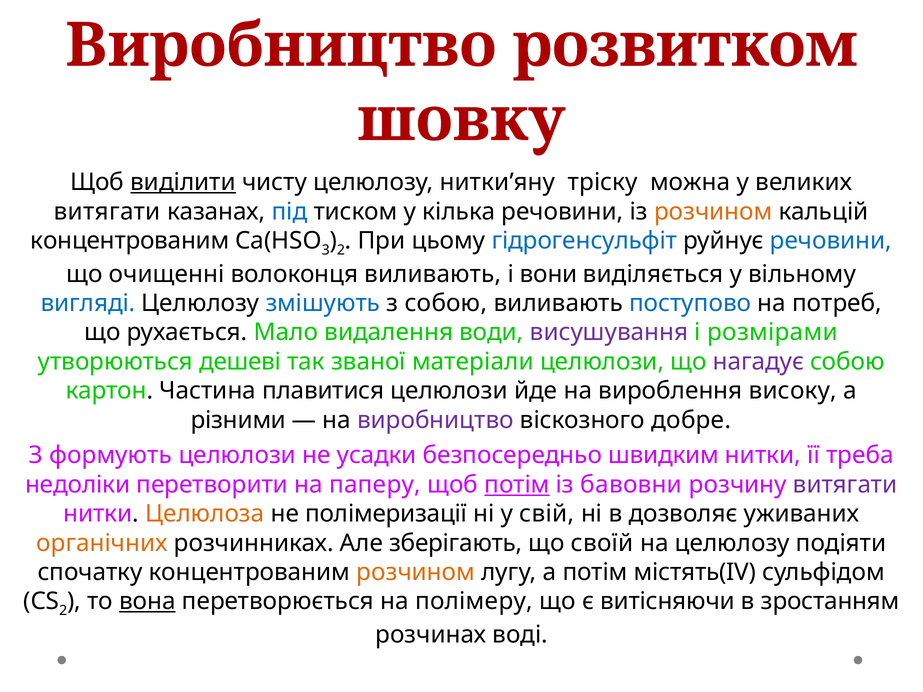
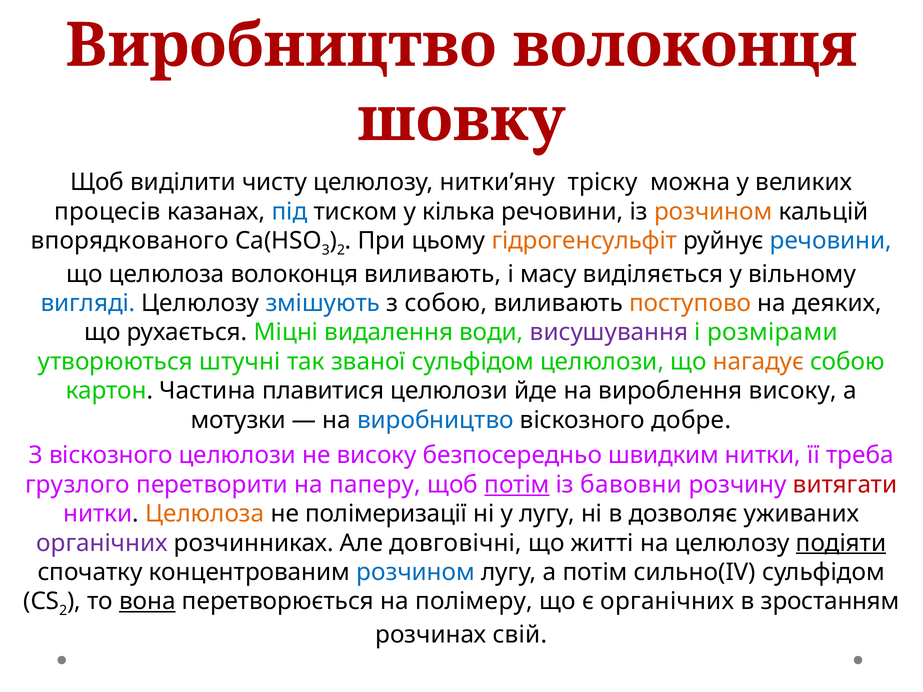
Виробництво розвитком: розвитком -> волоконця
виділити underline: present -> none
витягати at (107, 212): витягати -> процесів
концентрованим at (130, 241): концентрованим -> впорядкованого
гідрогенсульфіт colour: blue -> orange
що очищенні: очищенні -> целюлоза
вони: вони -> масу
поступово colour: blue -> orange
потреб: потреб -> деяких
Мало: Мало -> Міцні
дешеві: дешеві -> штучні
званої матеріали: матеріали -> сульфідом
нагадує colour: purple -> orange
різними: різними -> мотузки
виробництво at (435, 420) colour: purple -> blue
З формують: формують -> віскозного
не усадки: усадки -> високу
недоліки: недоліки -> грузлого
витягати at (845, 485) colour: purple -> red
у свій: свій -> лугу
органічних at (102, 543) colour: orange -> purple
зберігають: зберігають -> довговічні
своїй: своїй -> житті
подіяти underline: none -> present
розчином at (416, 572) colour: orange -> blue
містять(IV: містять(IV -> сильно(IV
є витісняючи: витісняючи -> органічних
воді: воді -> свій
